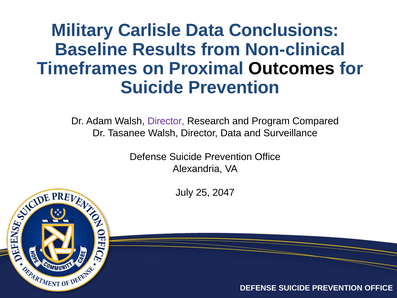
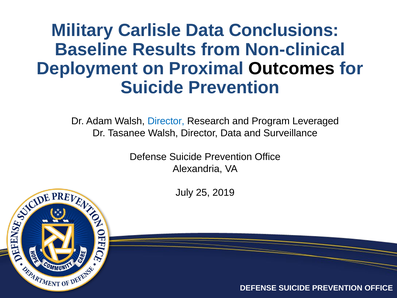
Timeframes: Timeframes -> Deployment
Director at (166, 121) colour: purple -> blue
Compared: Compared -> Leveraged
2047: 2047 -> 2019
